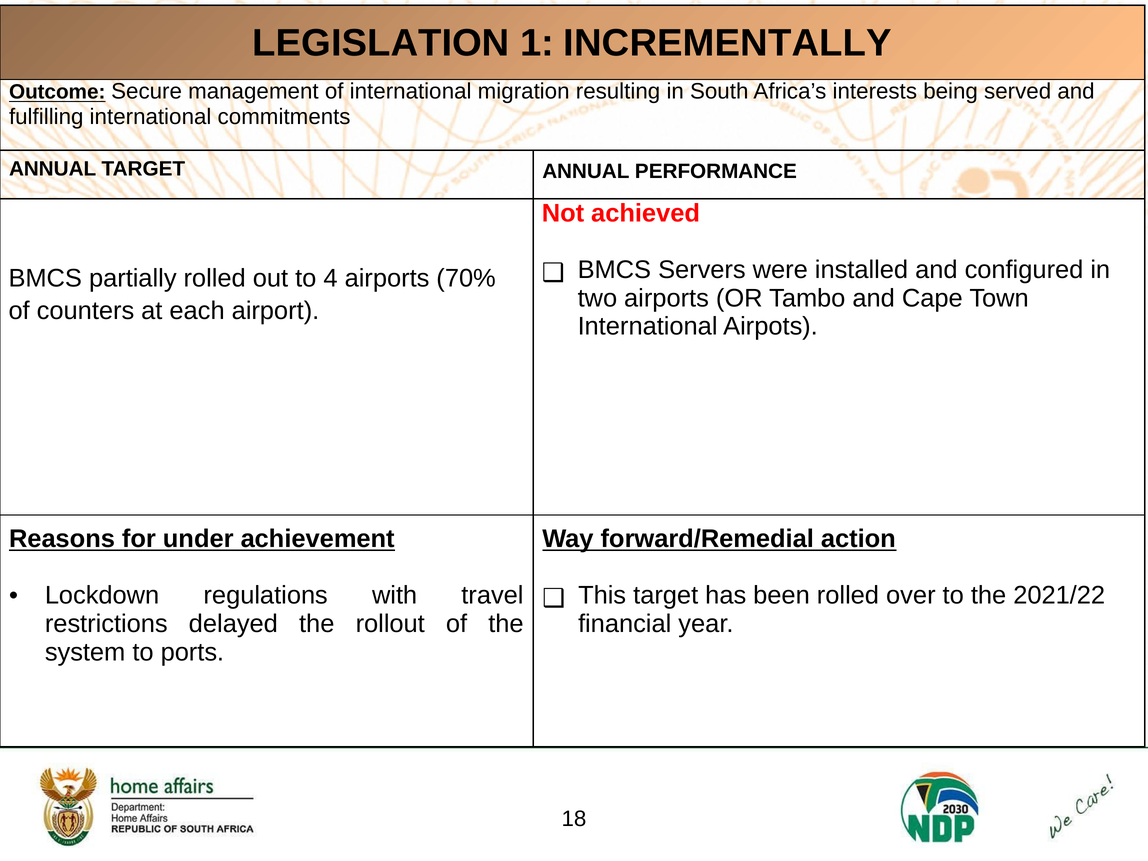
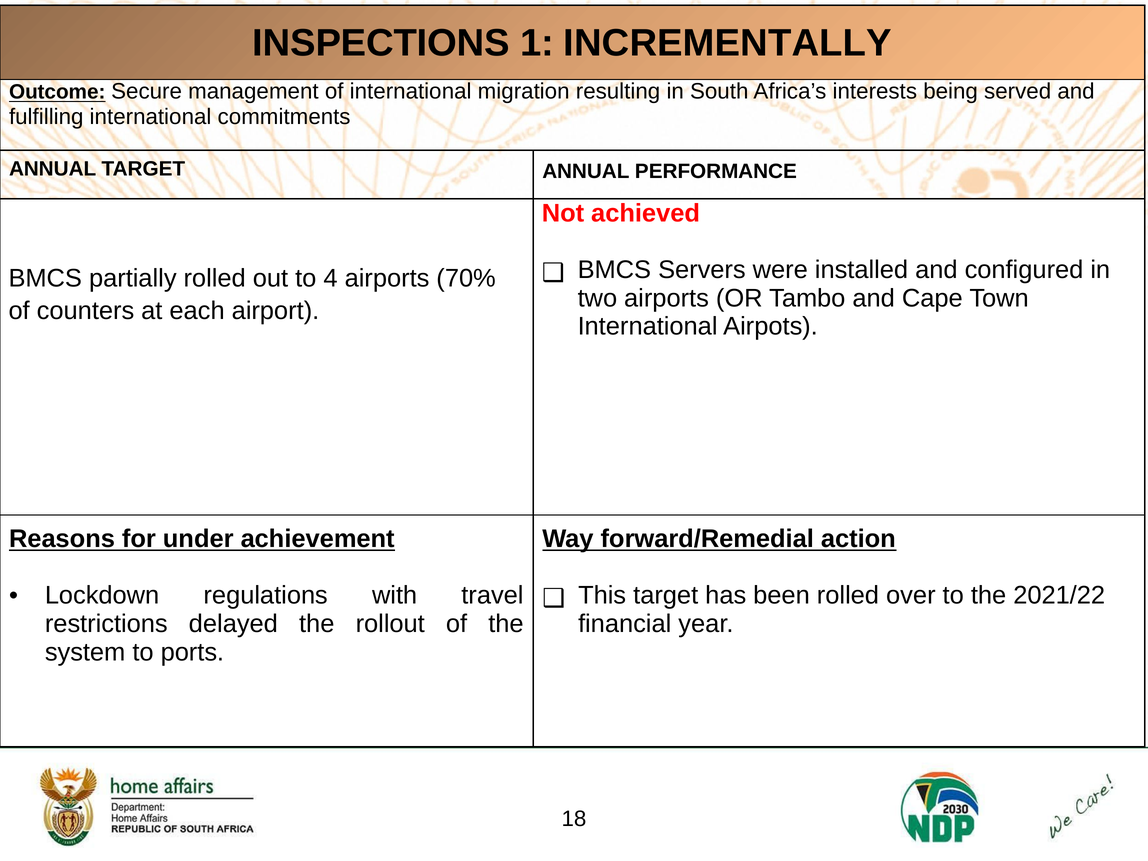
LEGISLATION: LEGISLATION -> INSPECTIONS
